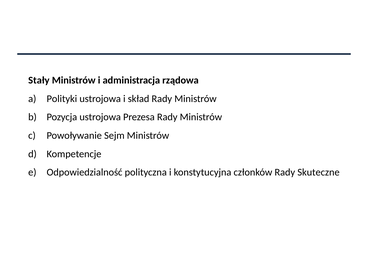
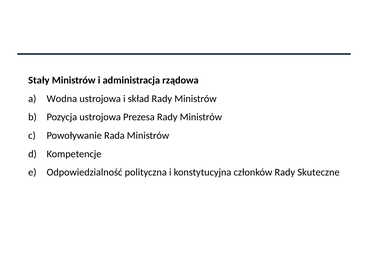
Polityki: Polityki -> Wodna
Sejm: Sejm -> Rada
